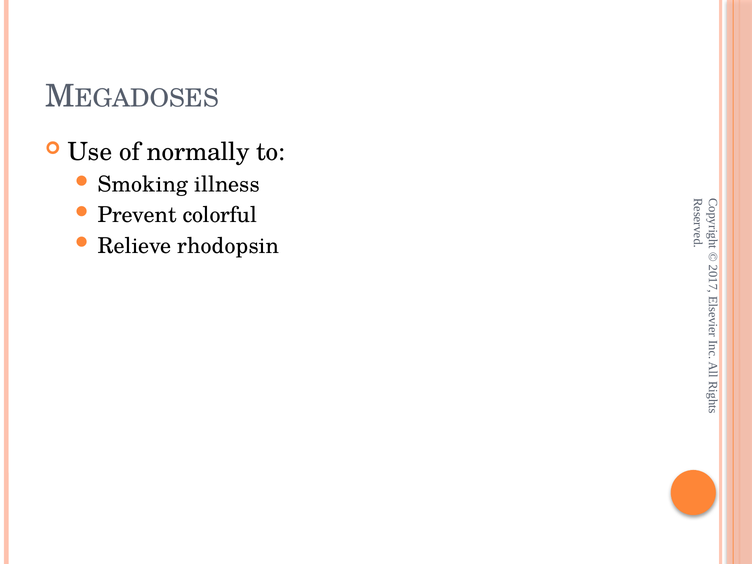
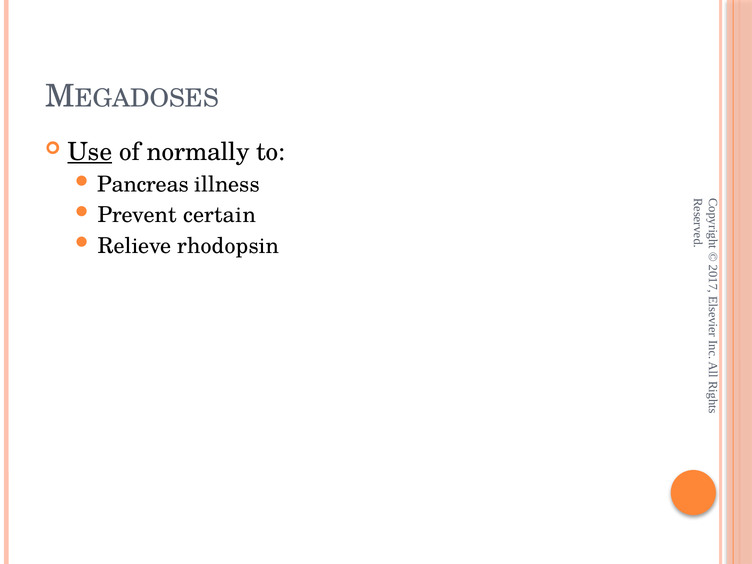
Use underline: none -> present
Smoking: Smoking -> Pancreas
colorful: colorful -> certain
